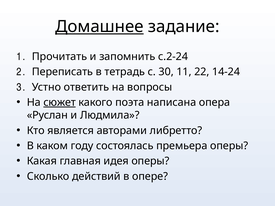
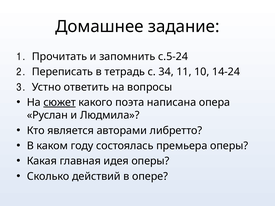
Домашнее underline: present -> none
с.2-24: с.2-24 -> с.5-24
30: 30 -> 34
22: 22 -> 10
